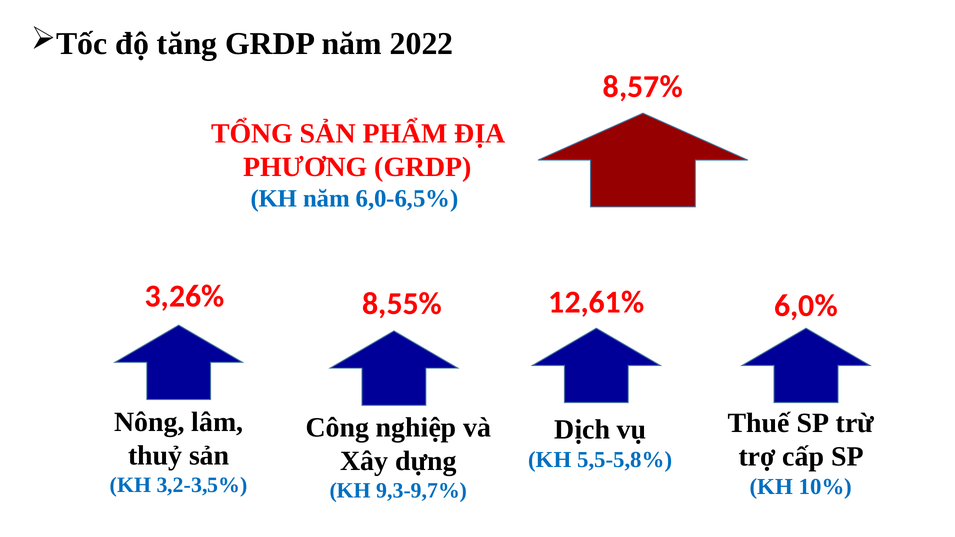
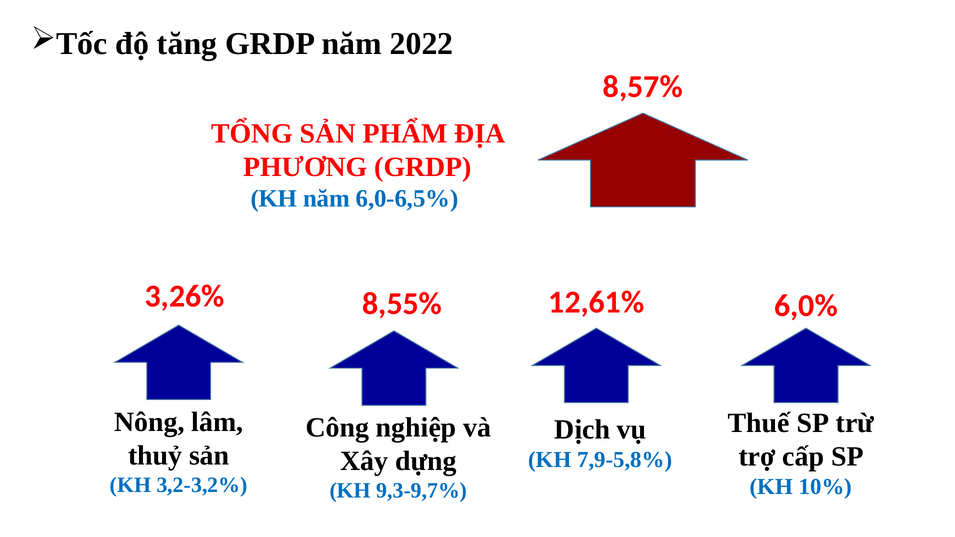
5,5-5,8%: 5,5-5,8% -> 7,9-5,8%
3,2-3,5%: 3,2-3,5% -> 3,2-3,2%
